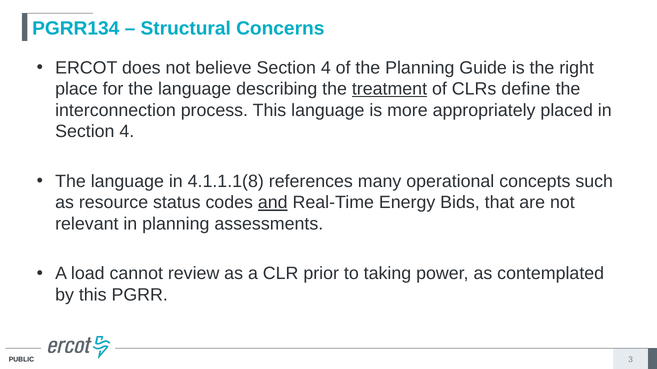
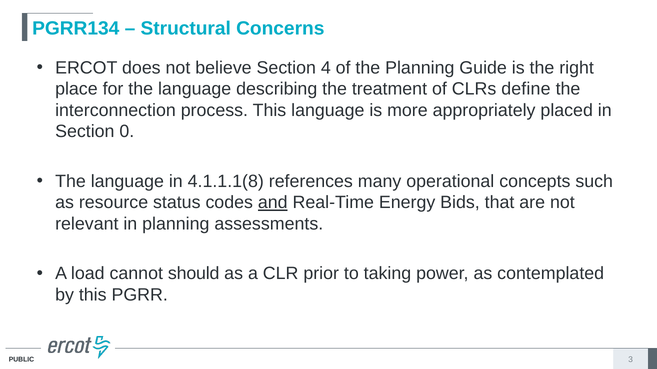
treatment underline: present -> none
4 at (127, 132): 4 -> 0
review: review -> should
